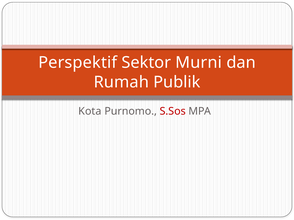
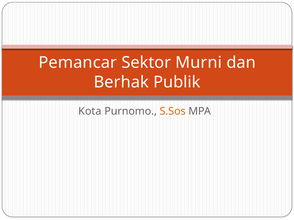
Perspektif: Perspektif -> Pemancar
Rumah: Rumah -> Berhak
S.Sos colour: red -> orange
